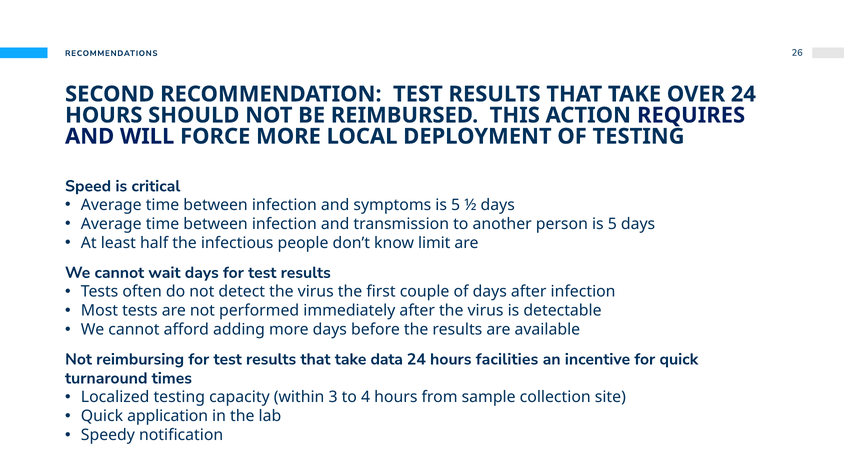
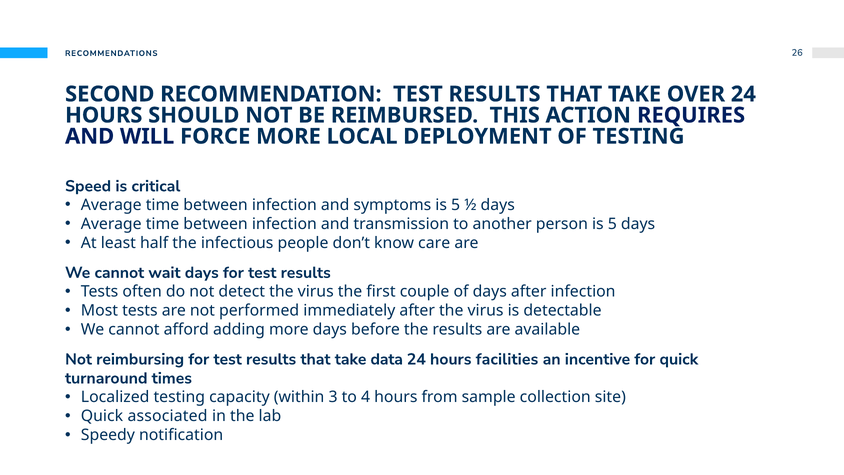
limit: limit -> care
application: application -> associated
